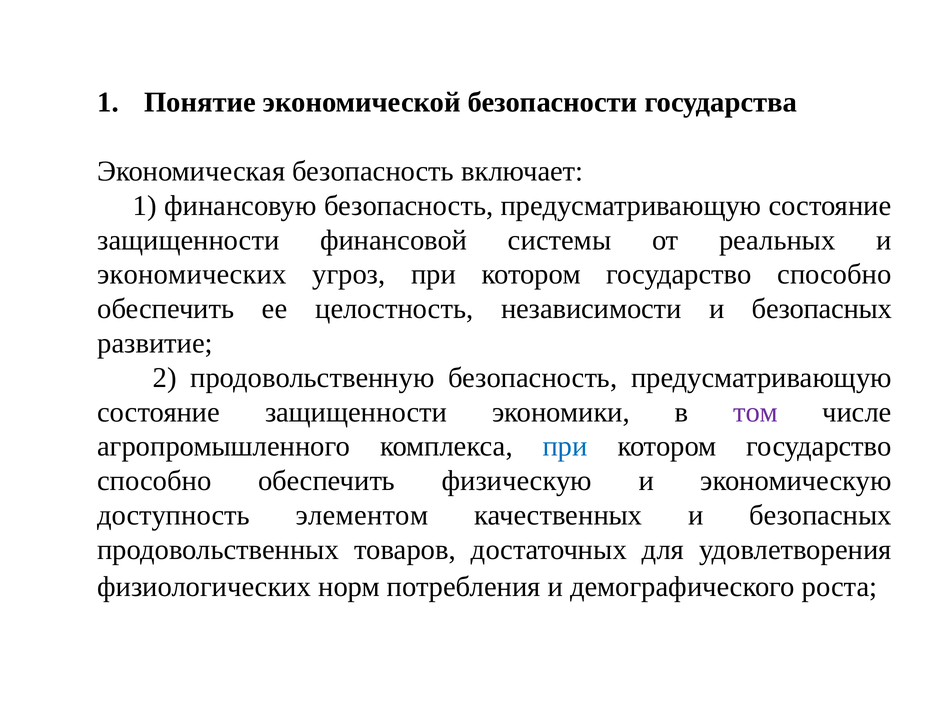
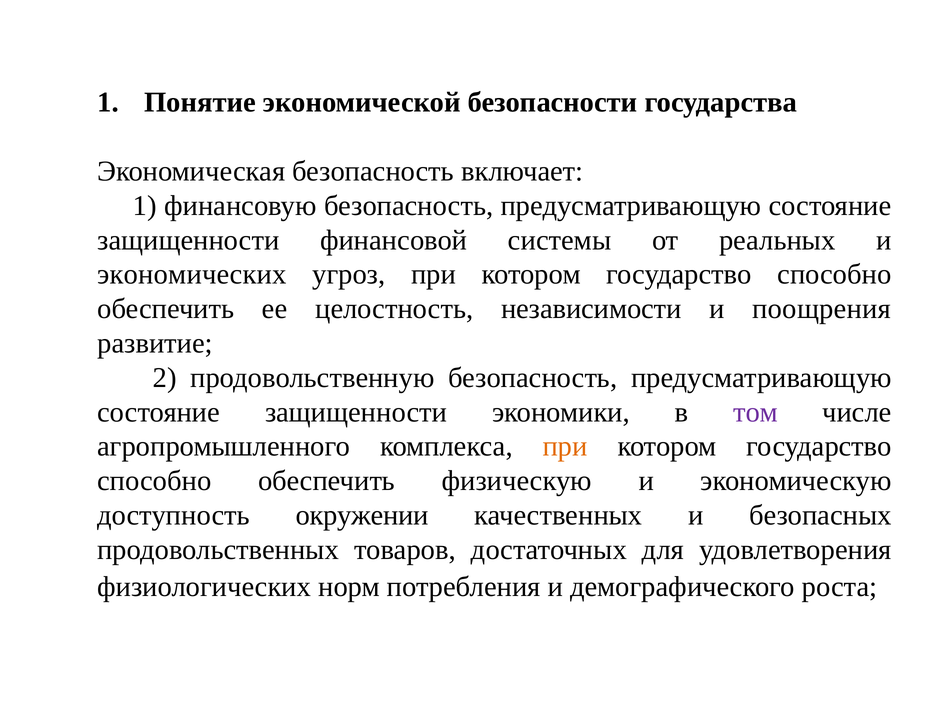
безопасных at (822, 309): безопасных -> поощрения
при at (565, 446) colour: blue -> orange
элементом: элементом -> окружении
